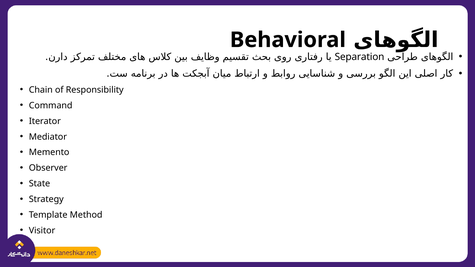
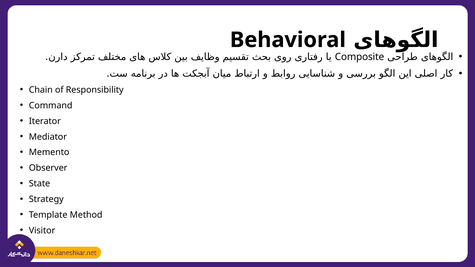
Separation: Separation -> Composite
